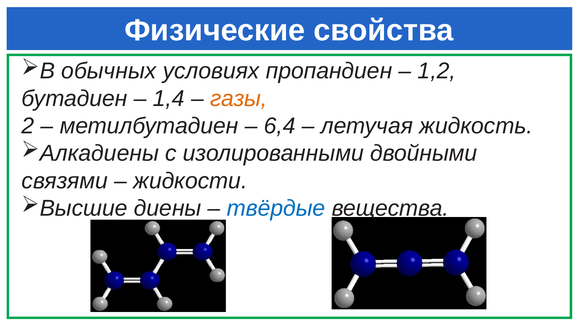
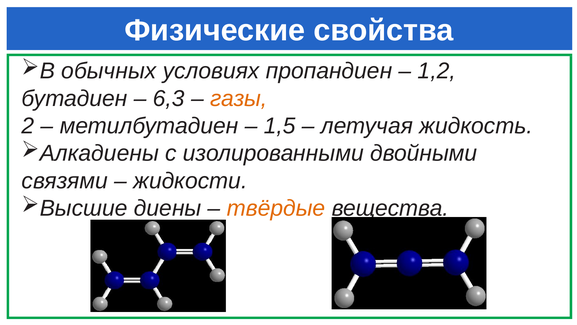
1,4: 1,4 -> 6,3
6,4: 6,4 -> 1,5
твёрдые colour: blue -> orange
